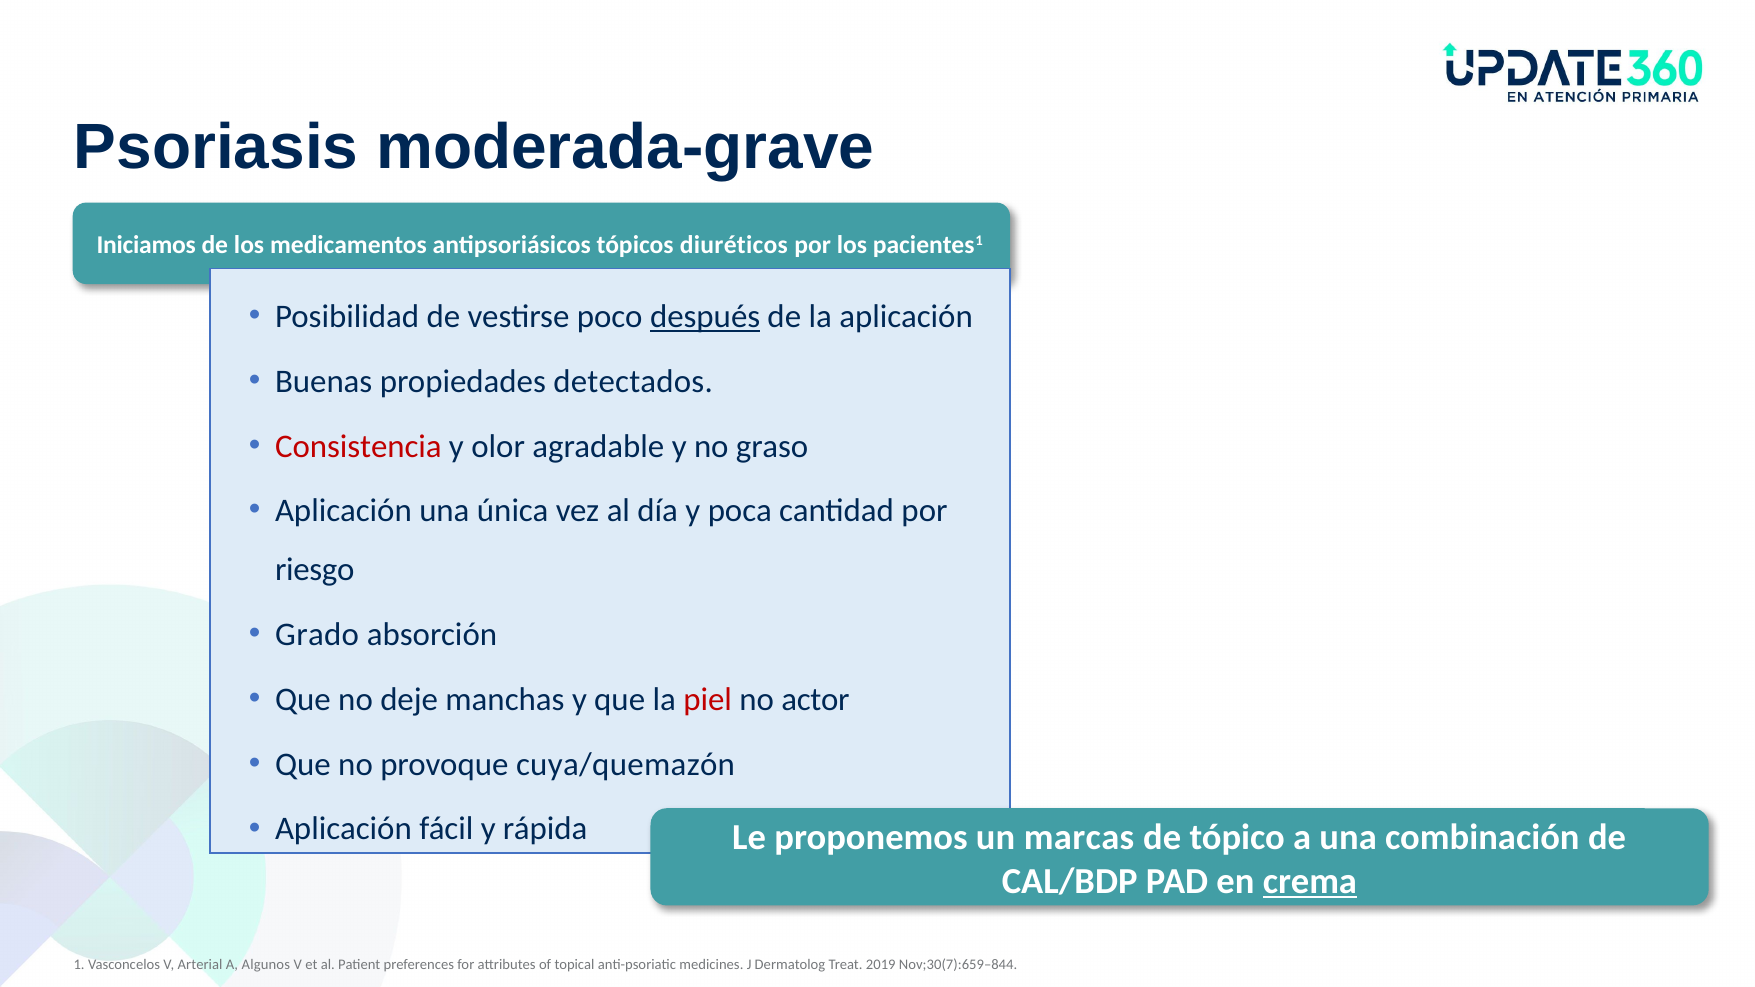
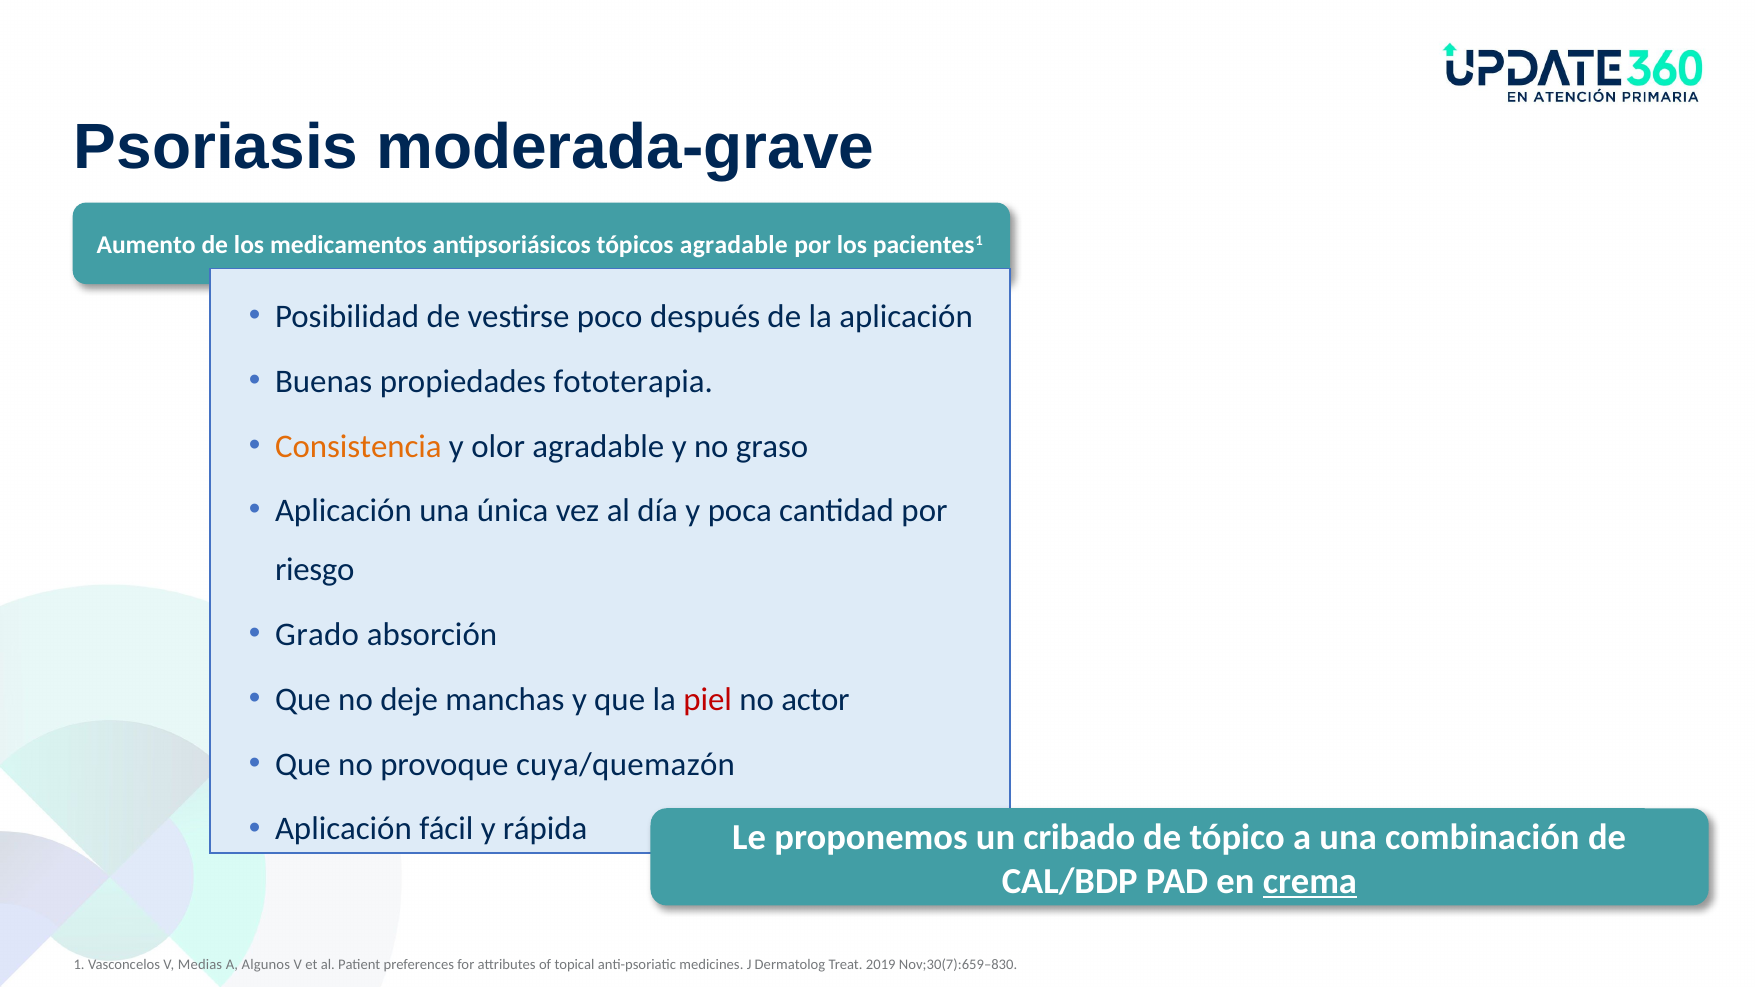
Iniciamos: Iniciamos -> Aumento
tópicos diuréticos: diuréticos -> agradable
después underline: present -> none
detectados: detectados -> fototerapia
Consistencia colour: red -> orange
marcas: marcas -> cribado
Arterial: Arterial -> Medias
Nov;30(7):659–844: Nov;30(7):659–844 -> Nov;30(7):659–830
